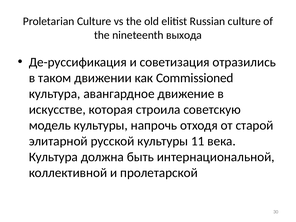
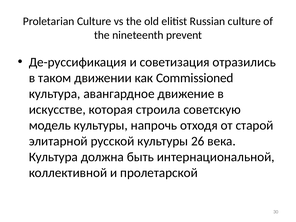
выхода: выхода -> prevent
11: 11 -> 26
